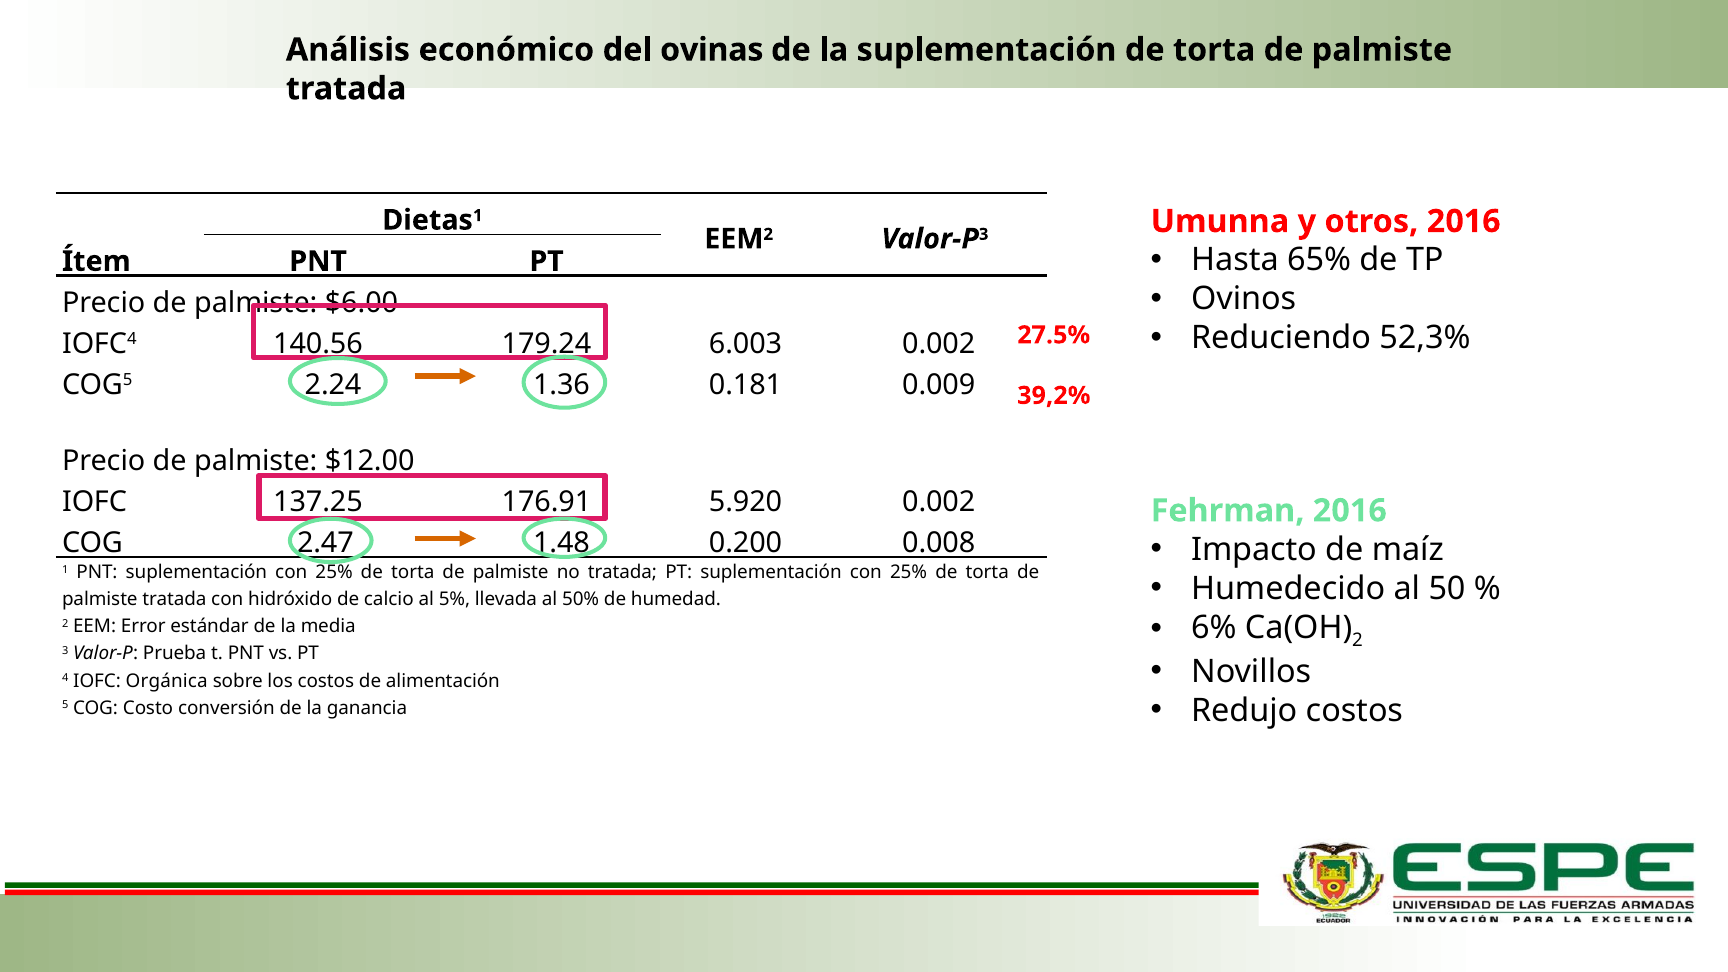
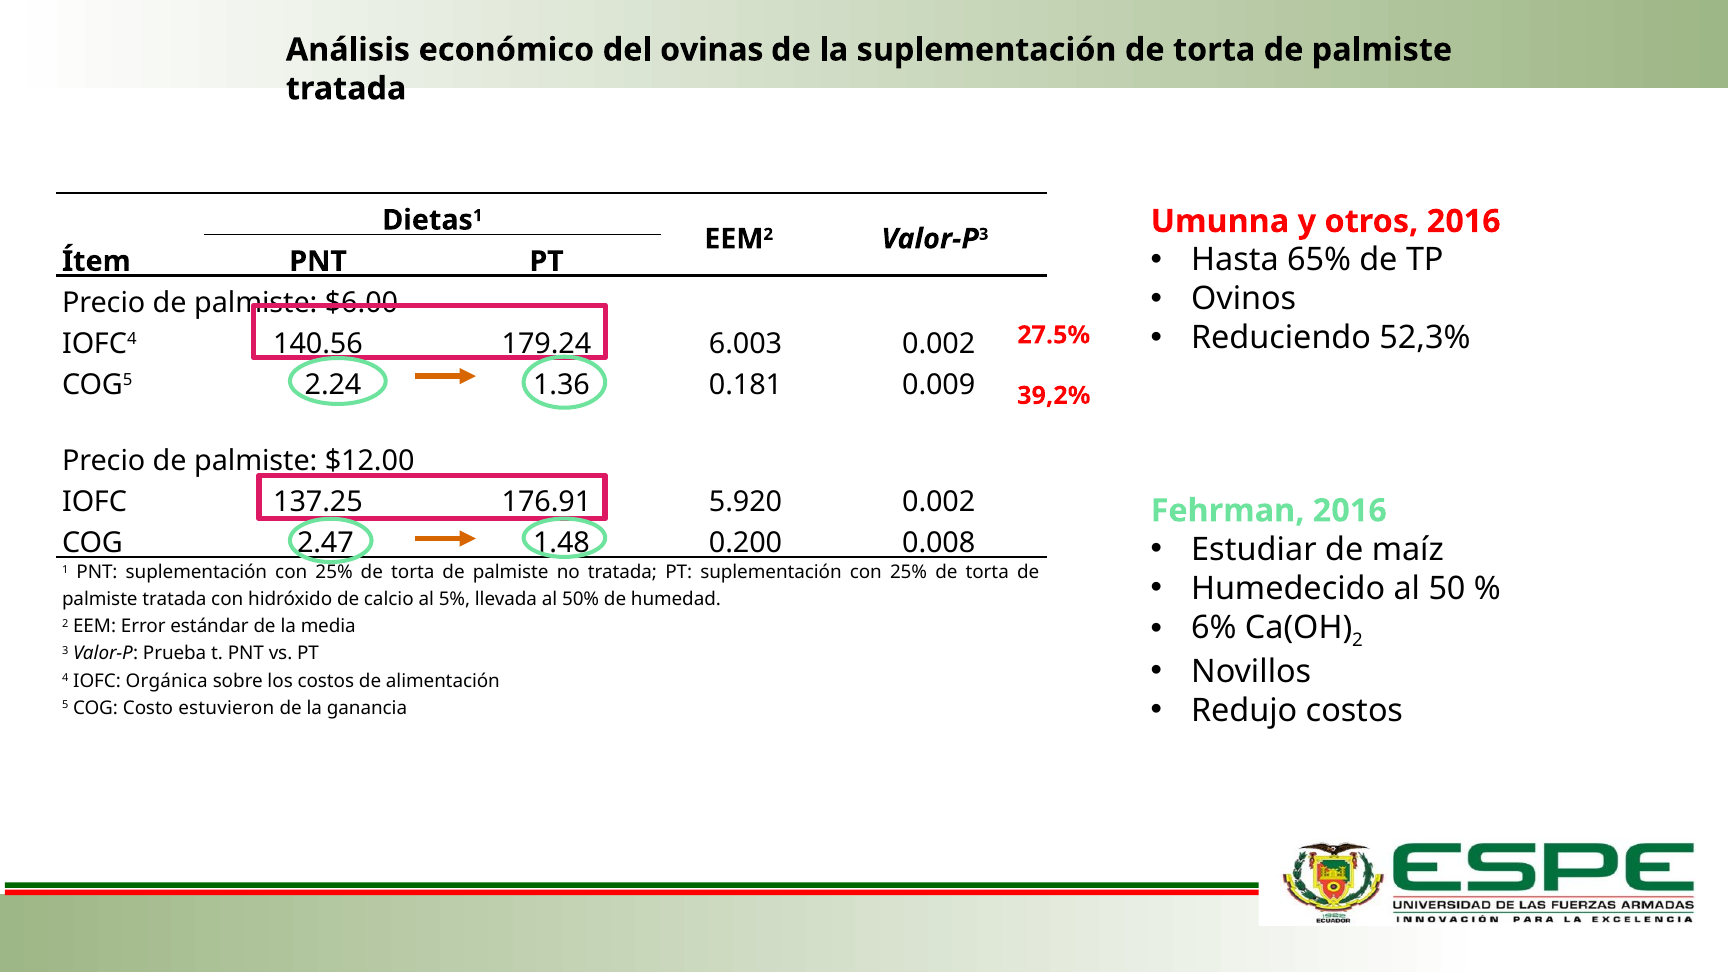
Impacto: Impacto -> Estudiar
conversión: conversión -> estuvieron
